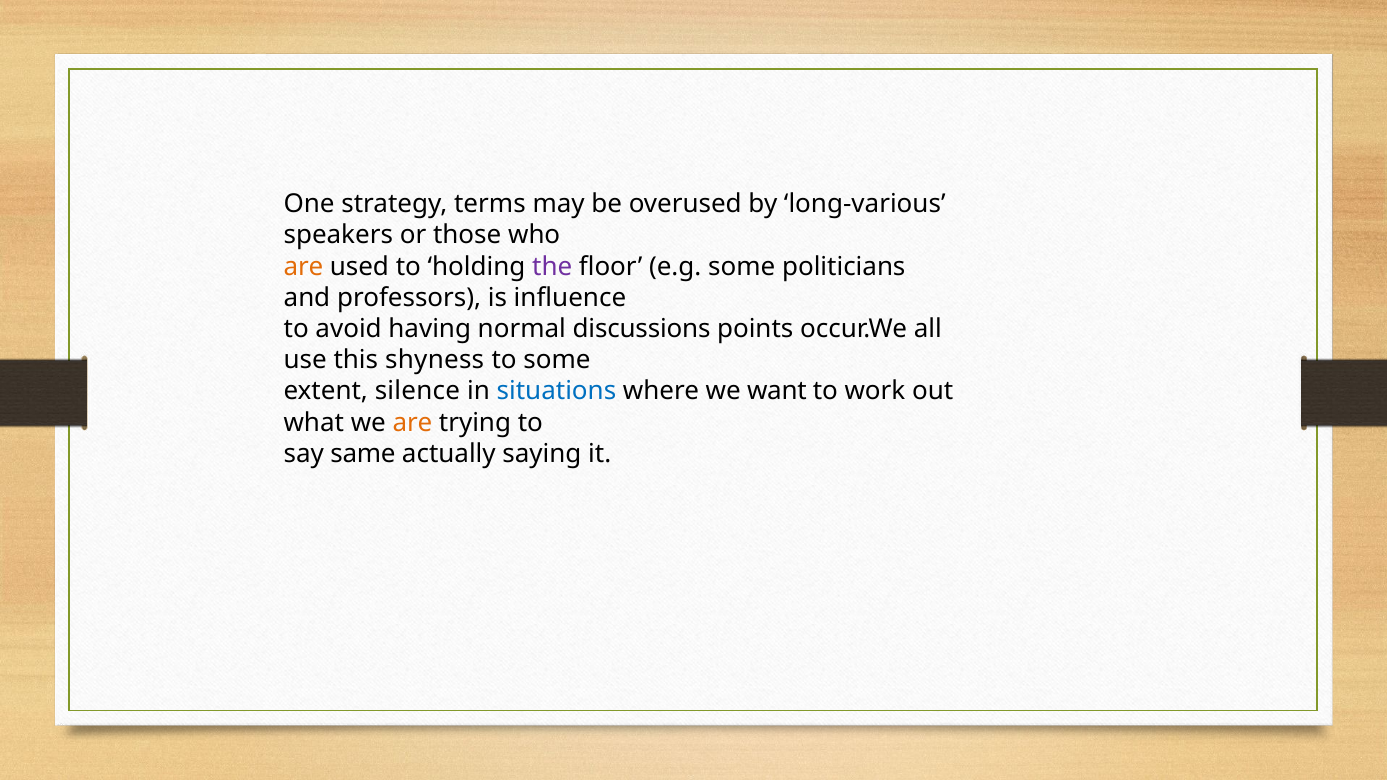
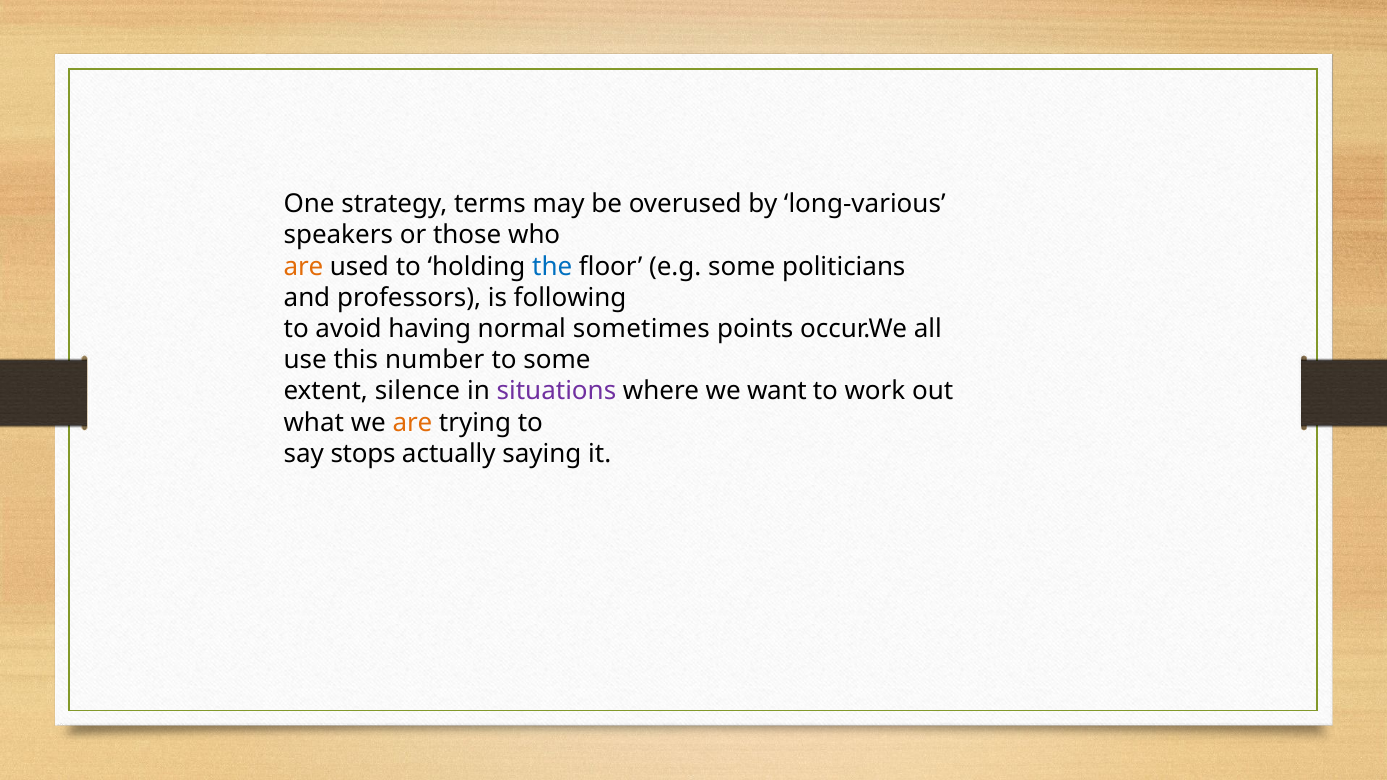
the colour: purple -> blue
influence: influence -> following
discussions: discussions -> sometimes
shyness: shyness -> number
situations colour: blue -> purple
same: same -> stops
